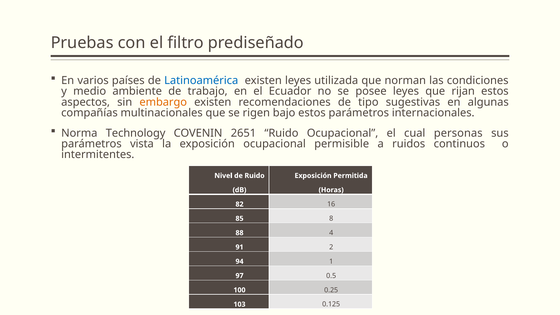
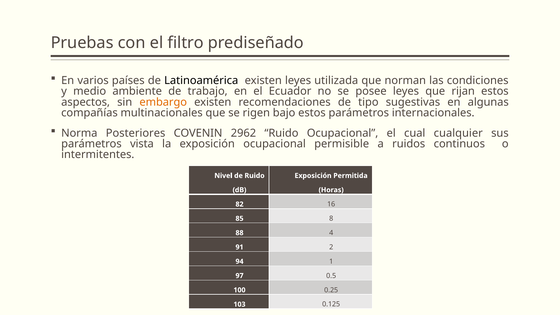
Latinoamérica colour: blue -> black
Technology: Technology -> Posteriores
2651: 2651 -> 2962
personas: personas -> cualquier
